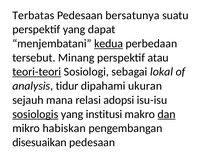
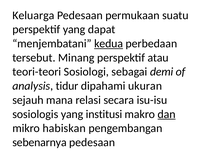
Terbatas: Terbatas -> Keluarga
bersatunya: bersatunya -> permukaan
teori-teori underline: present -> none
lokal: lokal -> demi
adopsi: adopsi -> secara
sosiologis underline: present -> none
disesuaikan: disesuaikan -> sebenarnya
